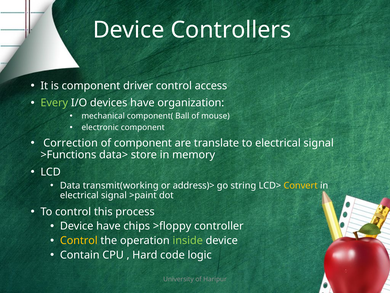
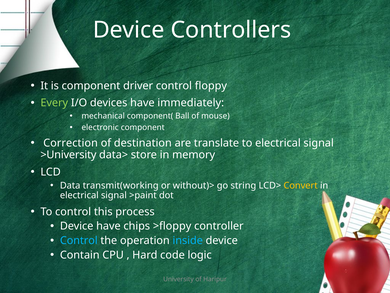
access: access -> floppy
organization: organization -> immediately
of component: component -> destination
>Functions: >Functions -> >University
address)>: address)> -> without)>
Control at (79, 240) colour: yellow -> light blue
inside colour: light green -> light blue
